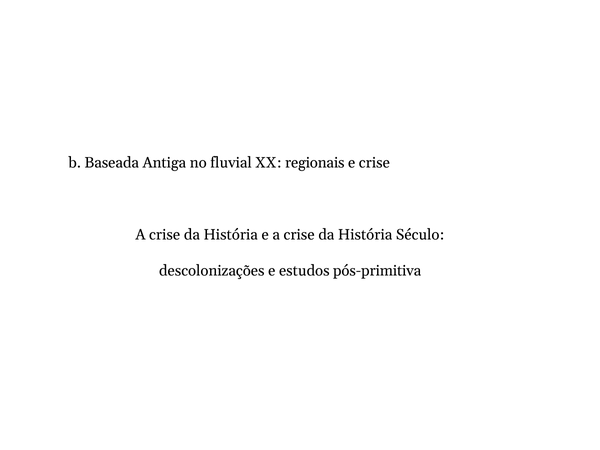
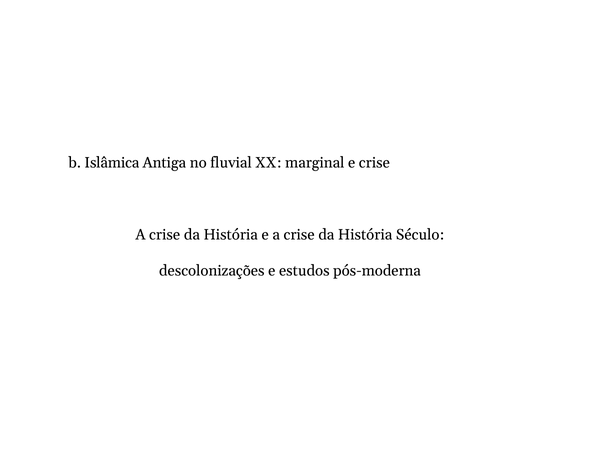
Baseada: Baseada -> Islâmica
regionais: regionais -> marginal
pós-primitiva: pós-primitiva -> pós-moderna
